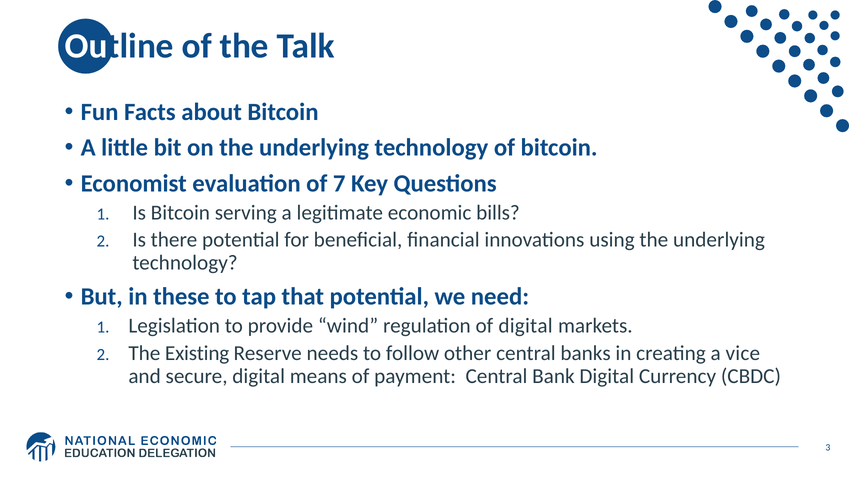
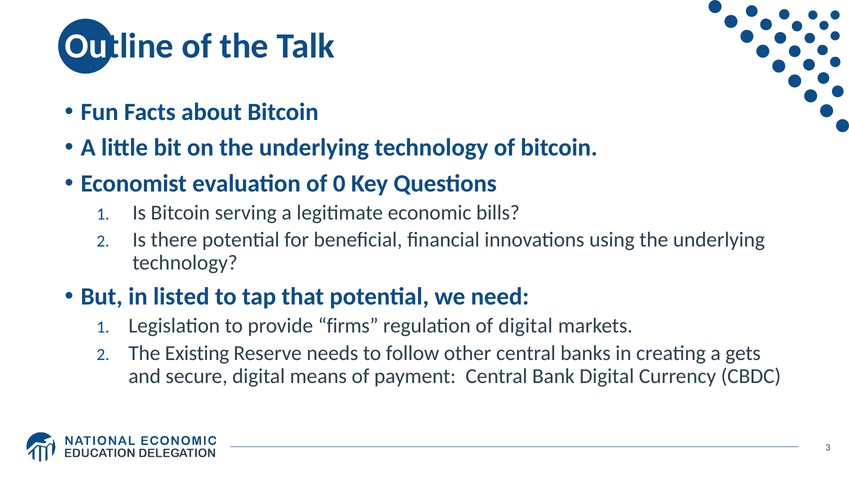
7: 7 -> 0
these: these -> listed
wind: wind -> firms
vice: vice -> gets
